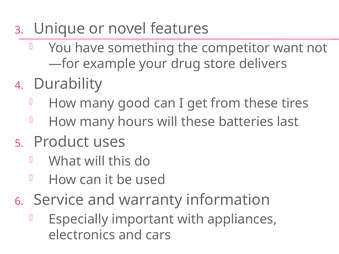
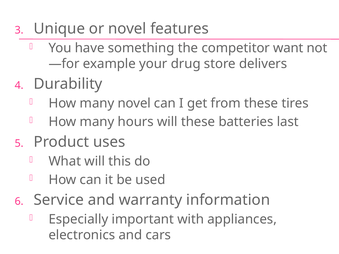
many good: good -> novel
